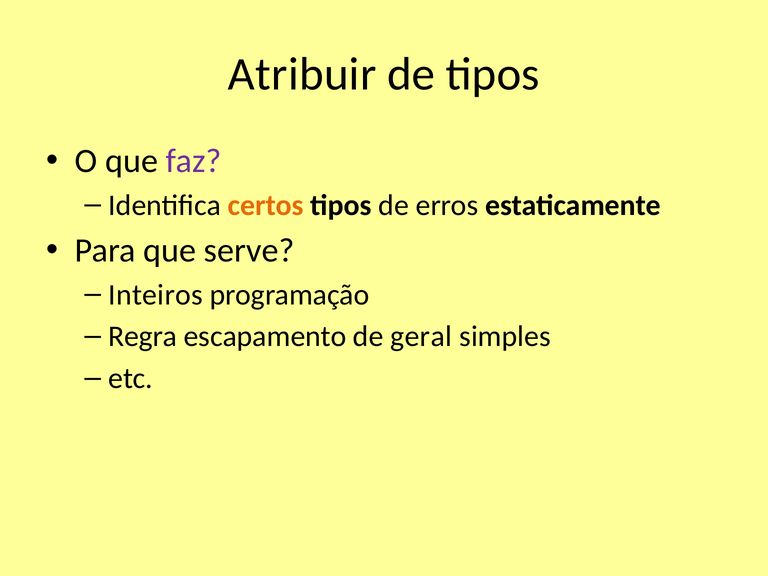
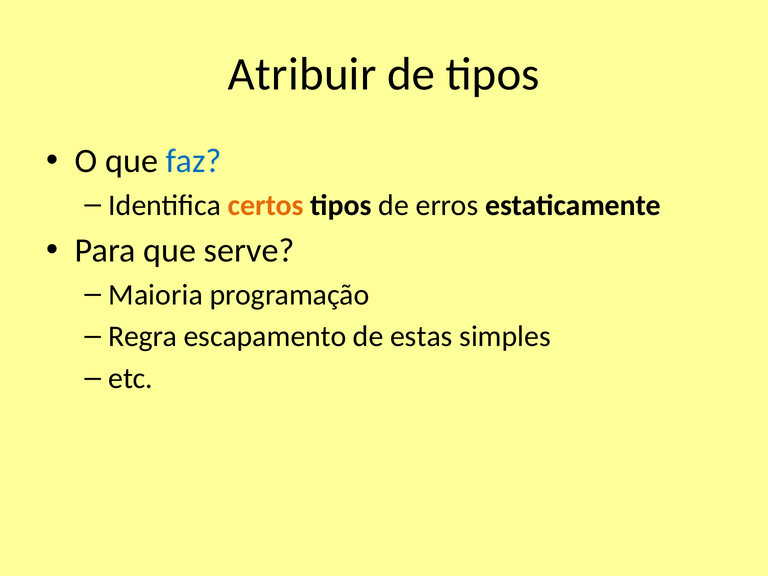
faz colour: purple -> blue
Inteiros: Inteiros -> Maioria
geral: geral -> estas
